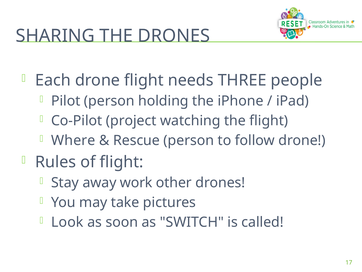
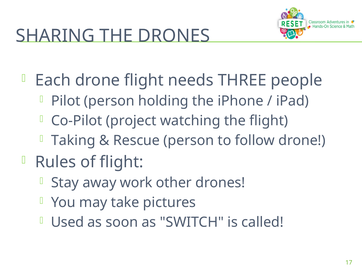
Where: Where -> Taking
Look: Look -> Used
